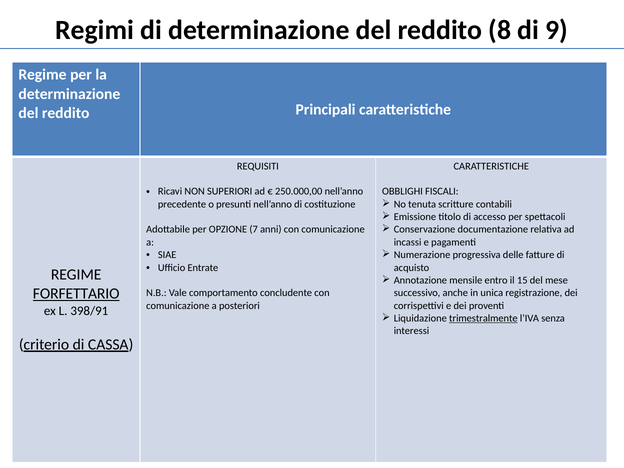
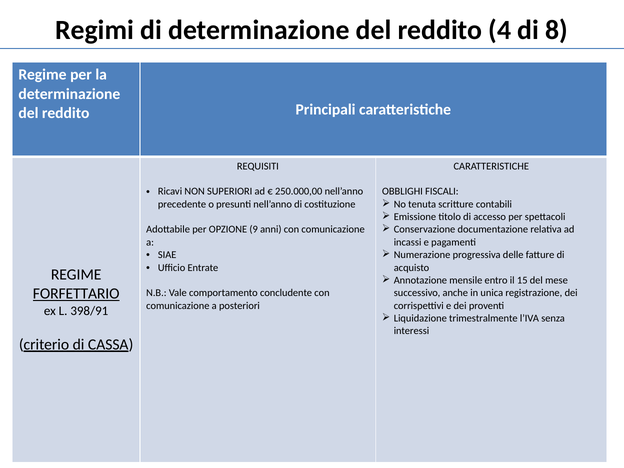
8: 8 -> 4
9: 9 -> 8
7: 7 -> 9
trimestralmente underline: present -> none
